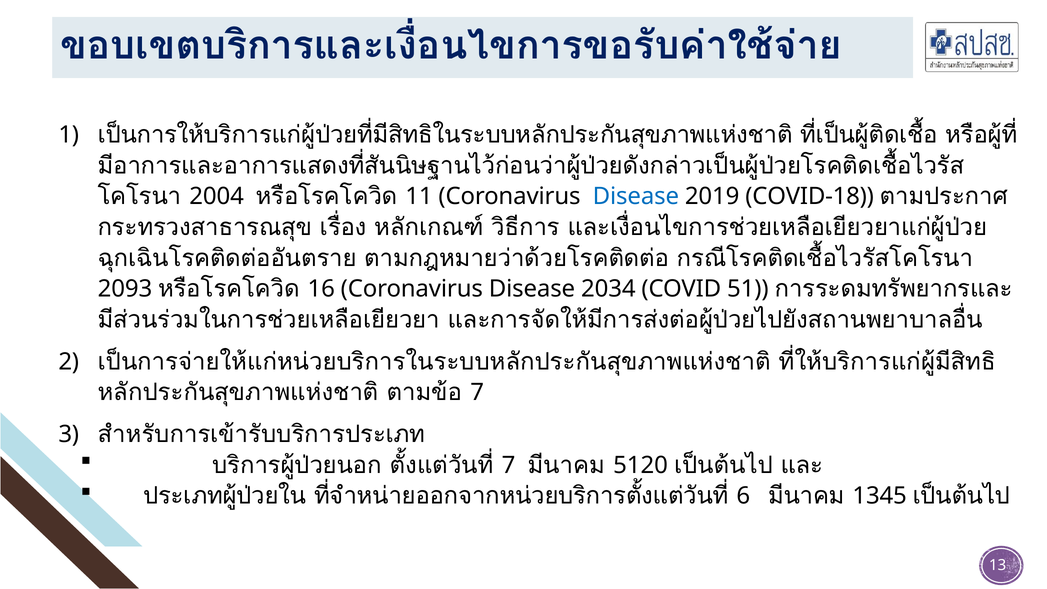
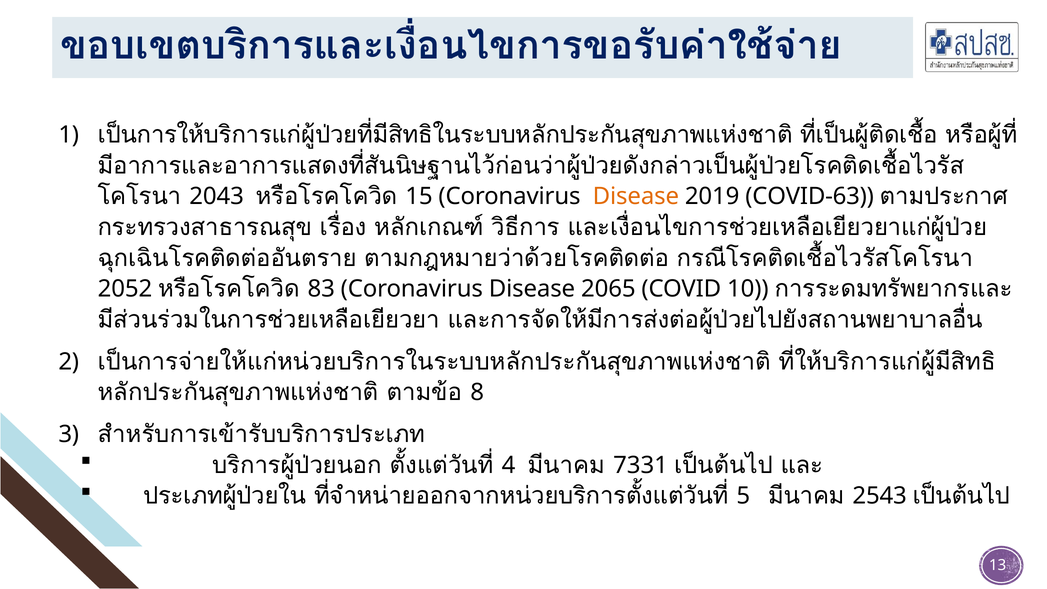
2004: 2004 -> 2043
11: 11 -> 15
Disease at (636, 197) colour: blue -> orange
COVID-18: COVID-18 -> COVID-63
2093: 2093 -> 2052
16: 16 -> 83
2034: 2034 -> 2065
51: 51 -> 10
7 at (477, 392): 7 -> 8
7 at (509, 465): 7 -> 4
5120: 5120 -> 7331
6: 6 -> 5
1345: 1345 -> 2543
